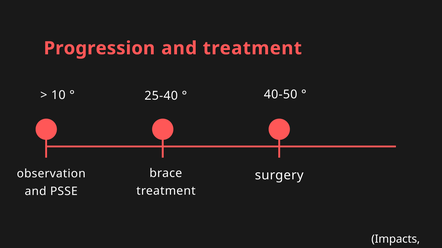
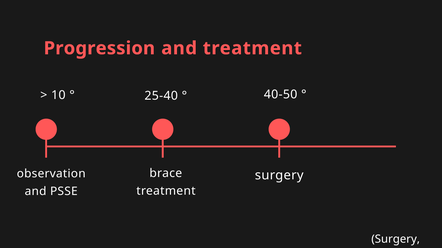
Impacts at (396, 240): Impacts -> Surgery
